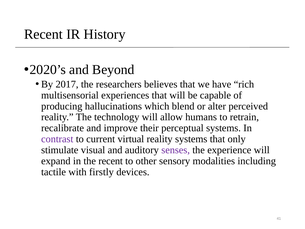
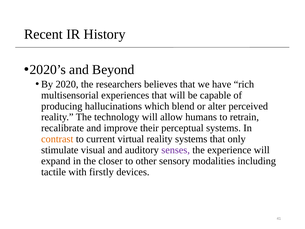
2017: 2017 -> 2020
contrast colour: purple -> orange
the recent: recent -> closer
